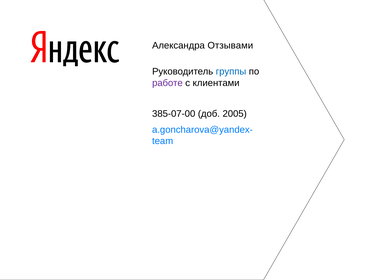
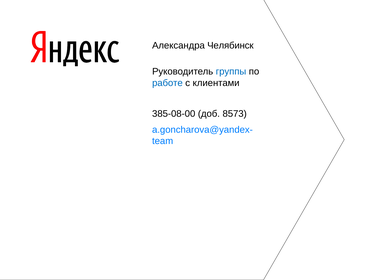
Отзывами: Отзывами -> Челябинск
работе colour: purple -> blue
385-07-00: 385-07-00 -> 385-08-00
2005: 2005 -> 8573
